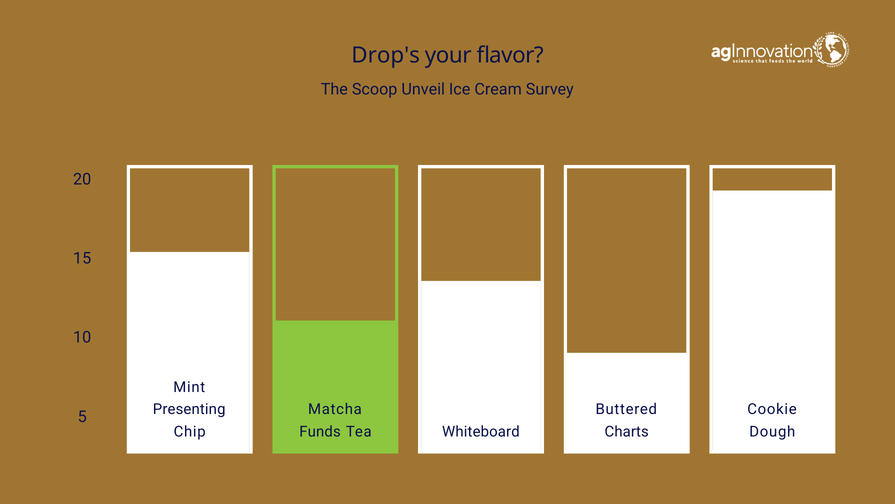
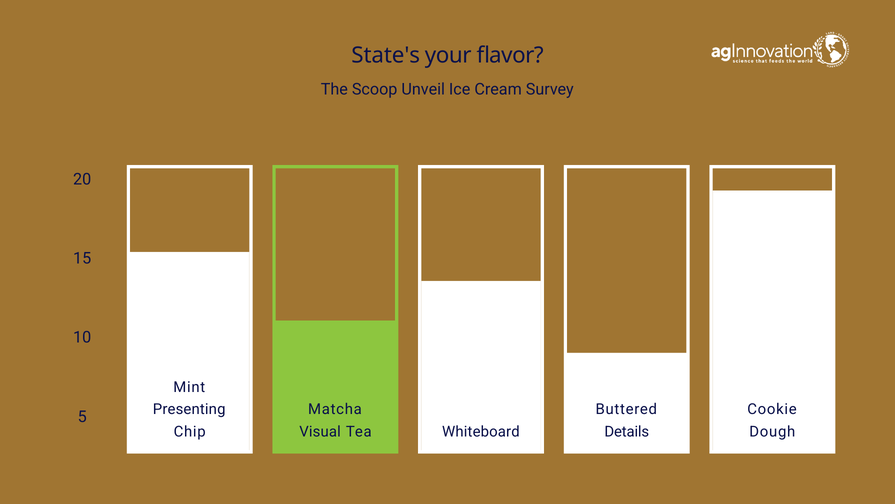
Drop's: Drop's -> State's
Funds: Funds -> Visual
Charts: Charts -> Details
